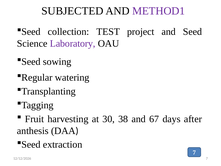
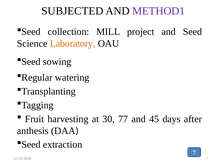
TEST: TEST -> MILL
Laboratory colour: purple -> orange
38: 38 -> 77
67: 67 -> 45
